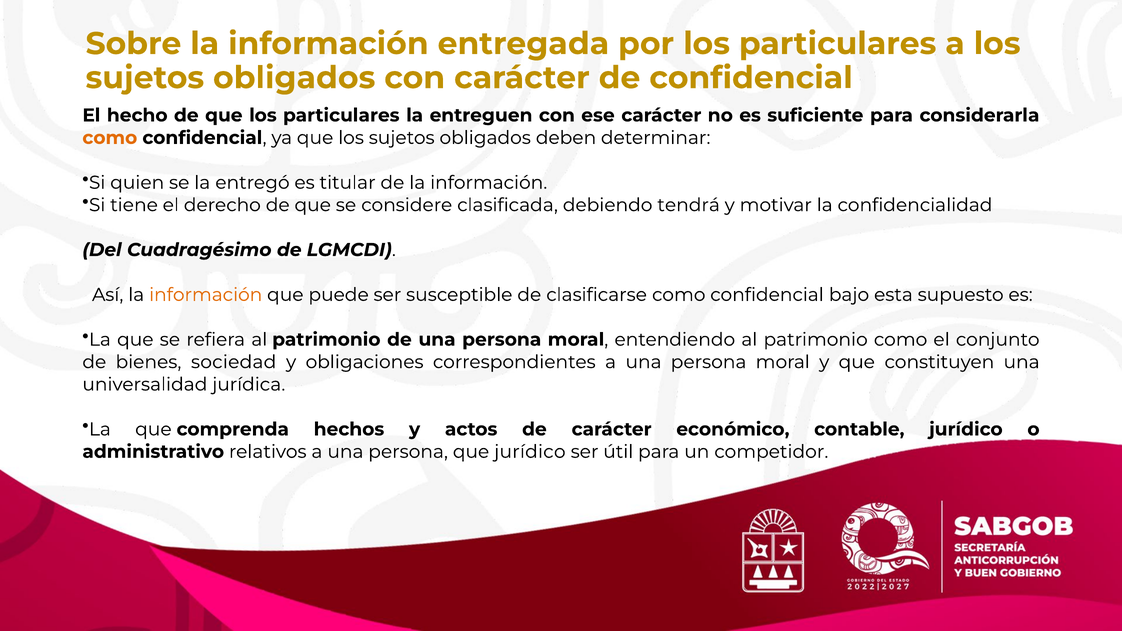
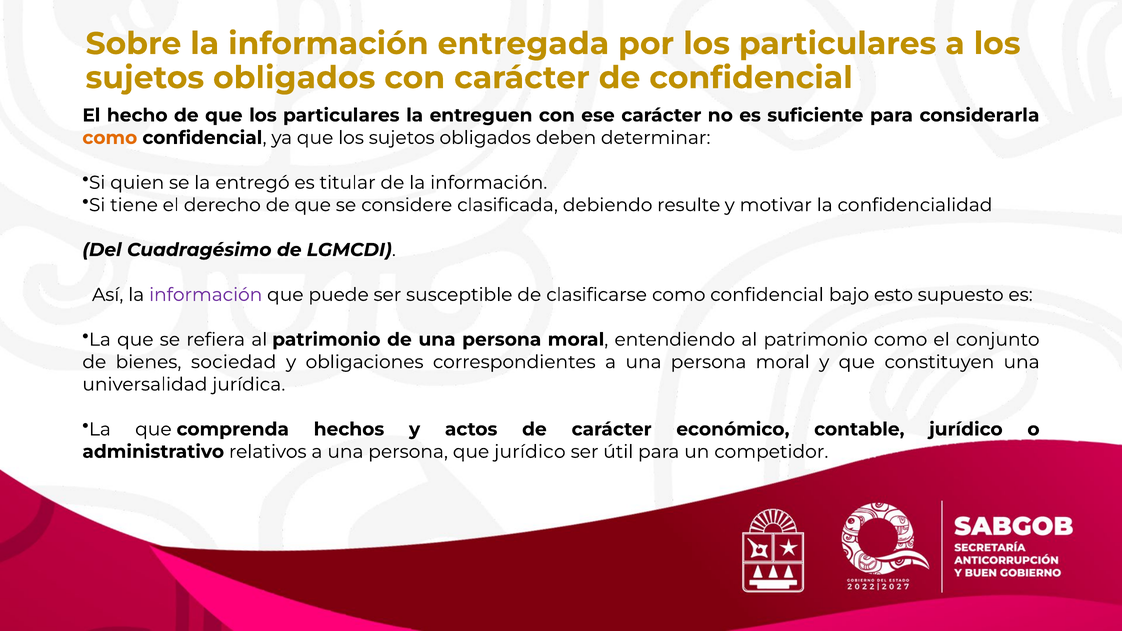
tendrá: tendrá -> resulte
información at (206, 295) colour: orange -> purple
esta: esta -> esto
